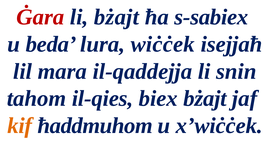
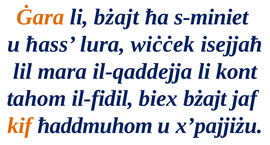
Ġara colour: red -> orange
s-sabiex: s-sabiex -> s-miniet
beda: beda -> ħass
snin: snin -> kont
il-qies: il-qies -> il-fidil
x’wiċċek: x’wiċċek -> x’pajjiżu
